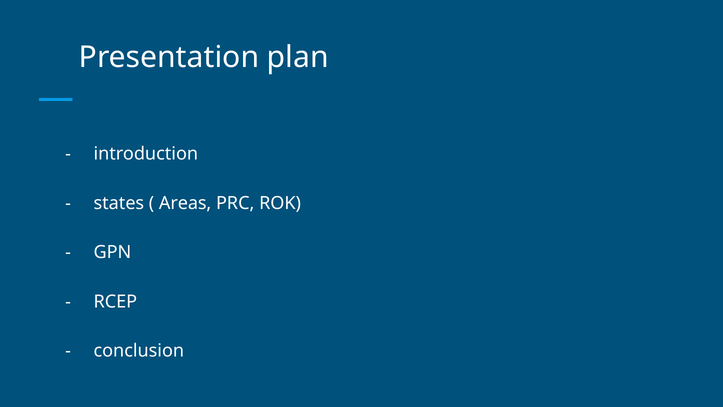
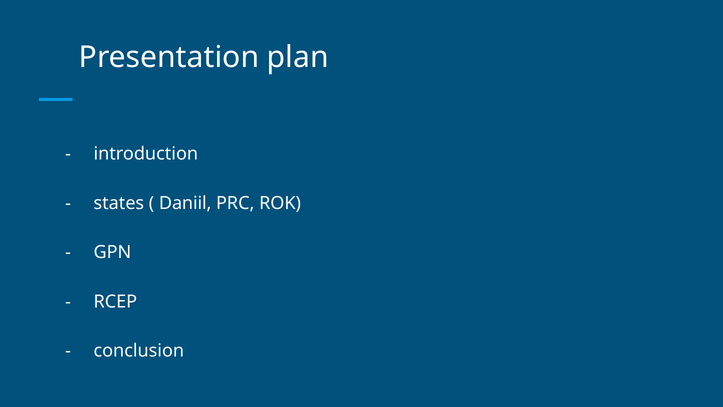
Areas: Areas -> Daniil
